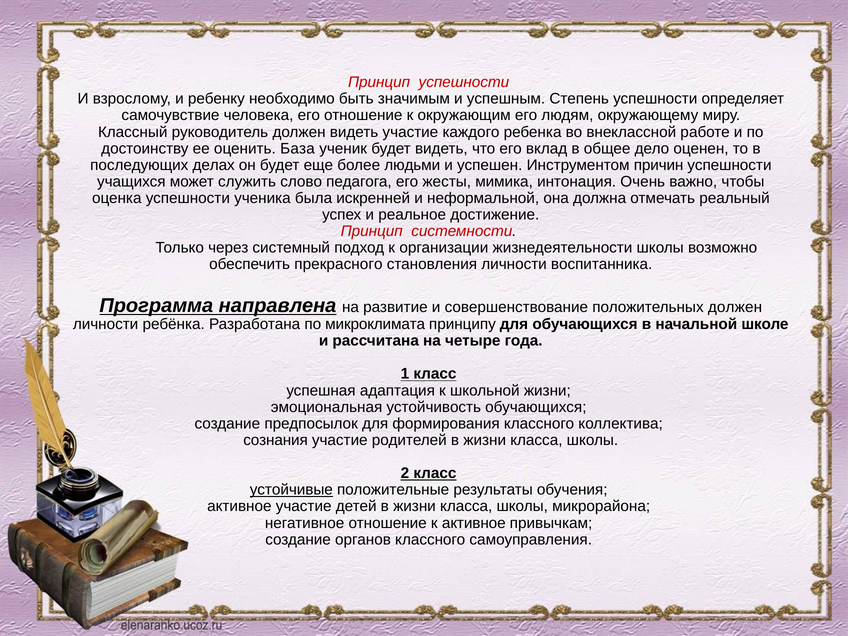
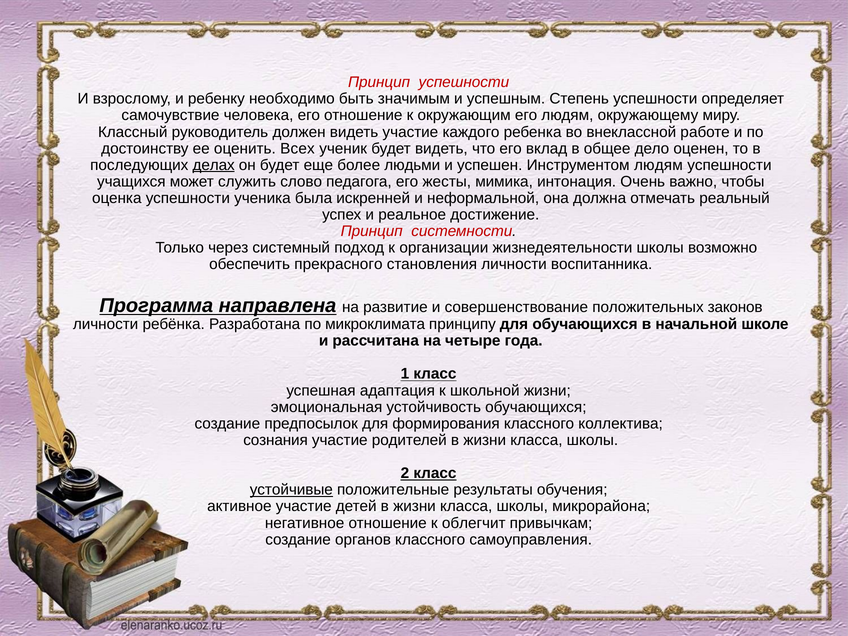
База: База -> Всех
делах underline: none -> present
Инструментом причин: причин -> людям
положительных должен: должен -> законов
к активное: активное -> облегчит
